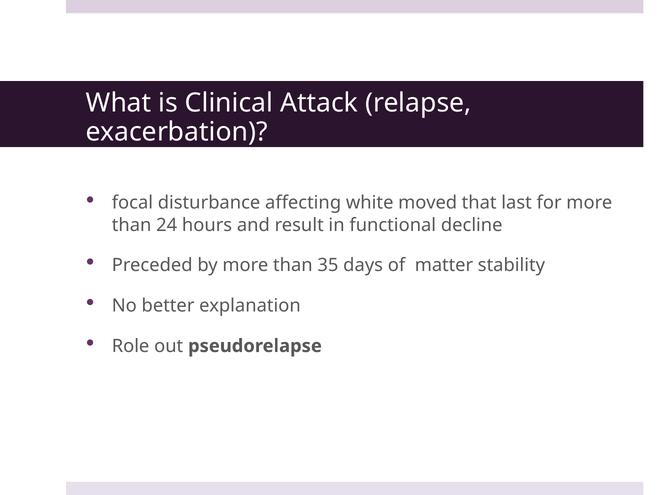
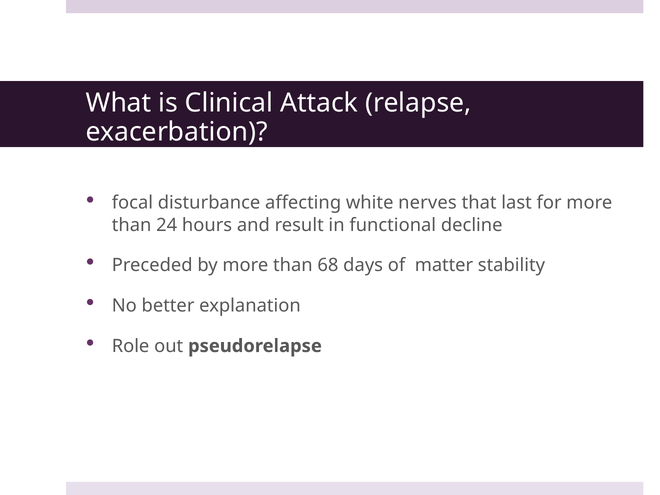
moved: moved -> nerves
35: 35 -> 68
